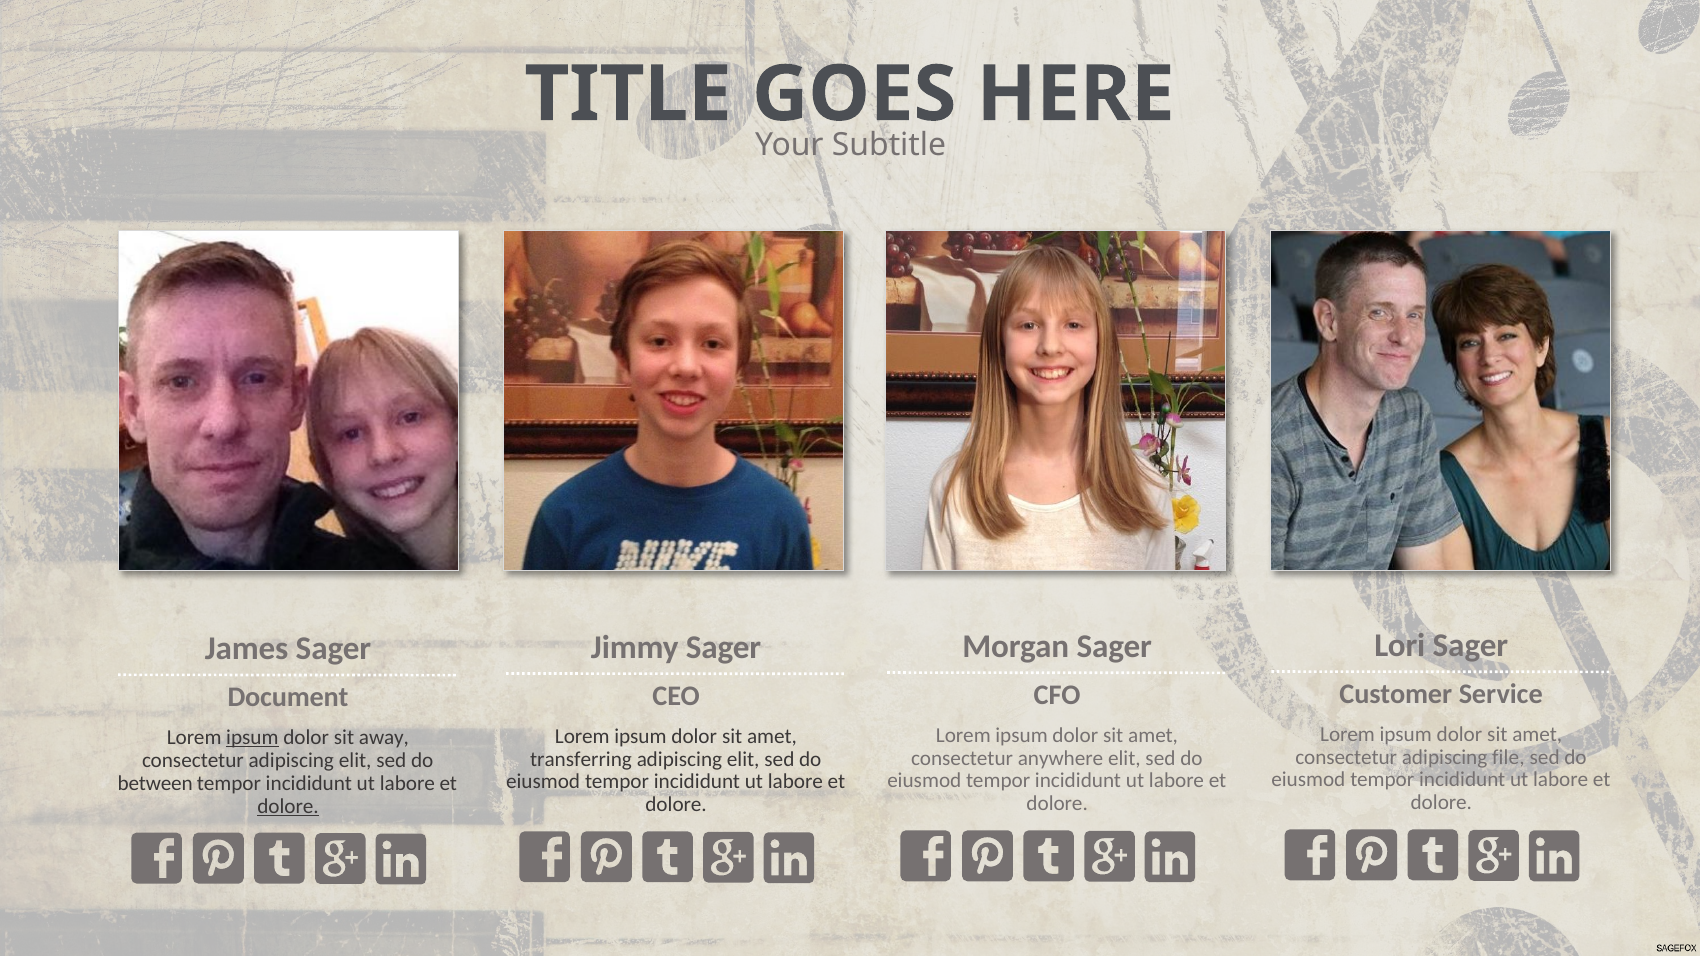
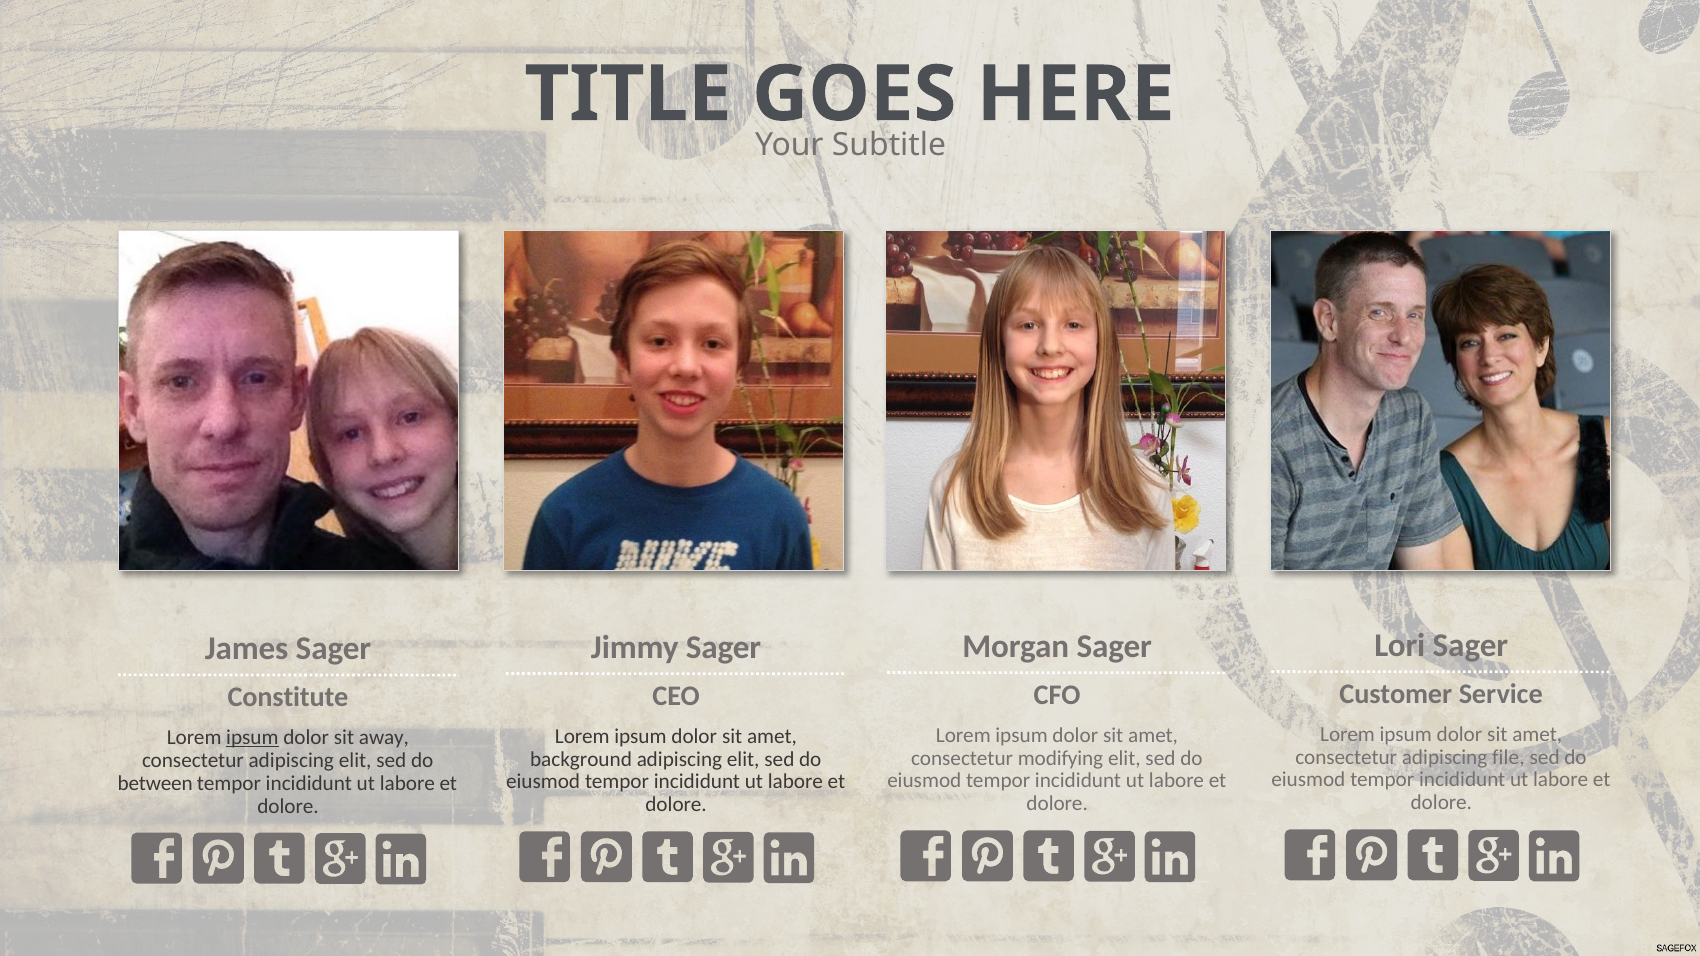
Document: Document -> Constitute
anywhere: anywhere -> modifying
transferring: transferring -> background
dolore at (288, 806) underline: present -> none
